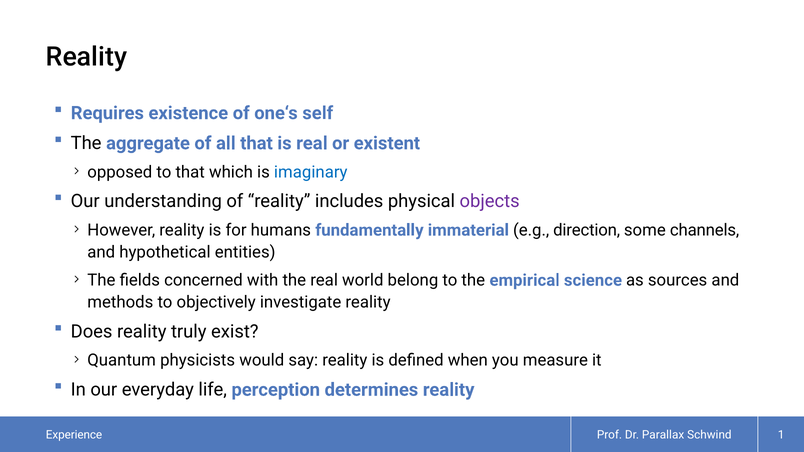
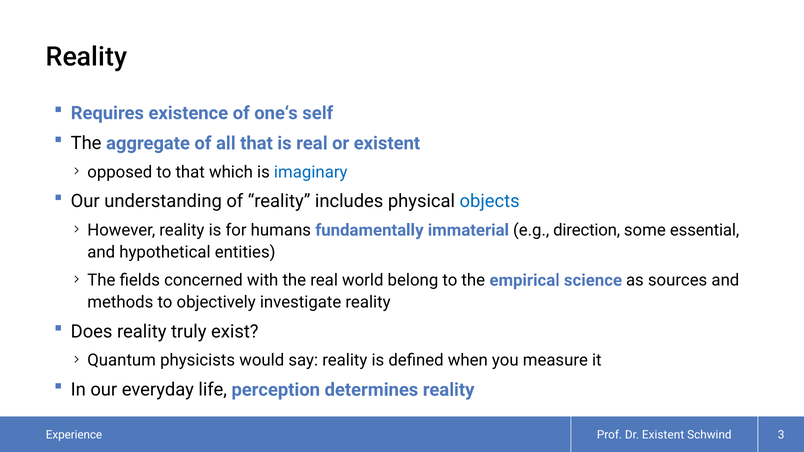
objects colour: purple -> blue
channels: channels -> essential
Dr Parallax: Parallax -> Existent
1: 1 -> 3
